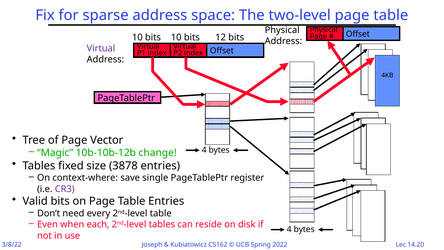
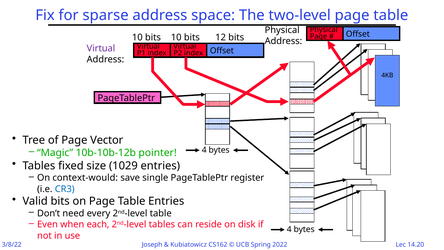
change: change -> pointer
3878: 3878 -> 1029
context-where: context-where -> context-would
CR3 colour: purple -> blue
